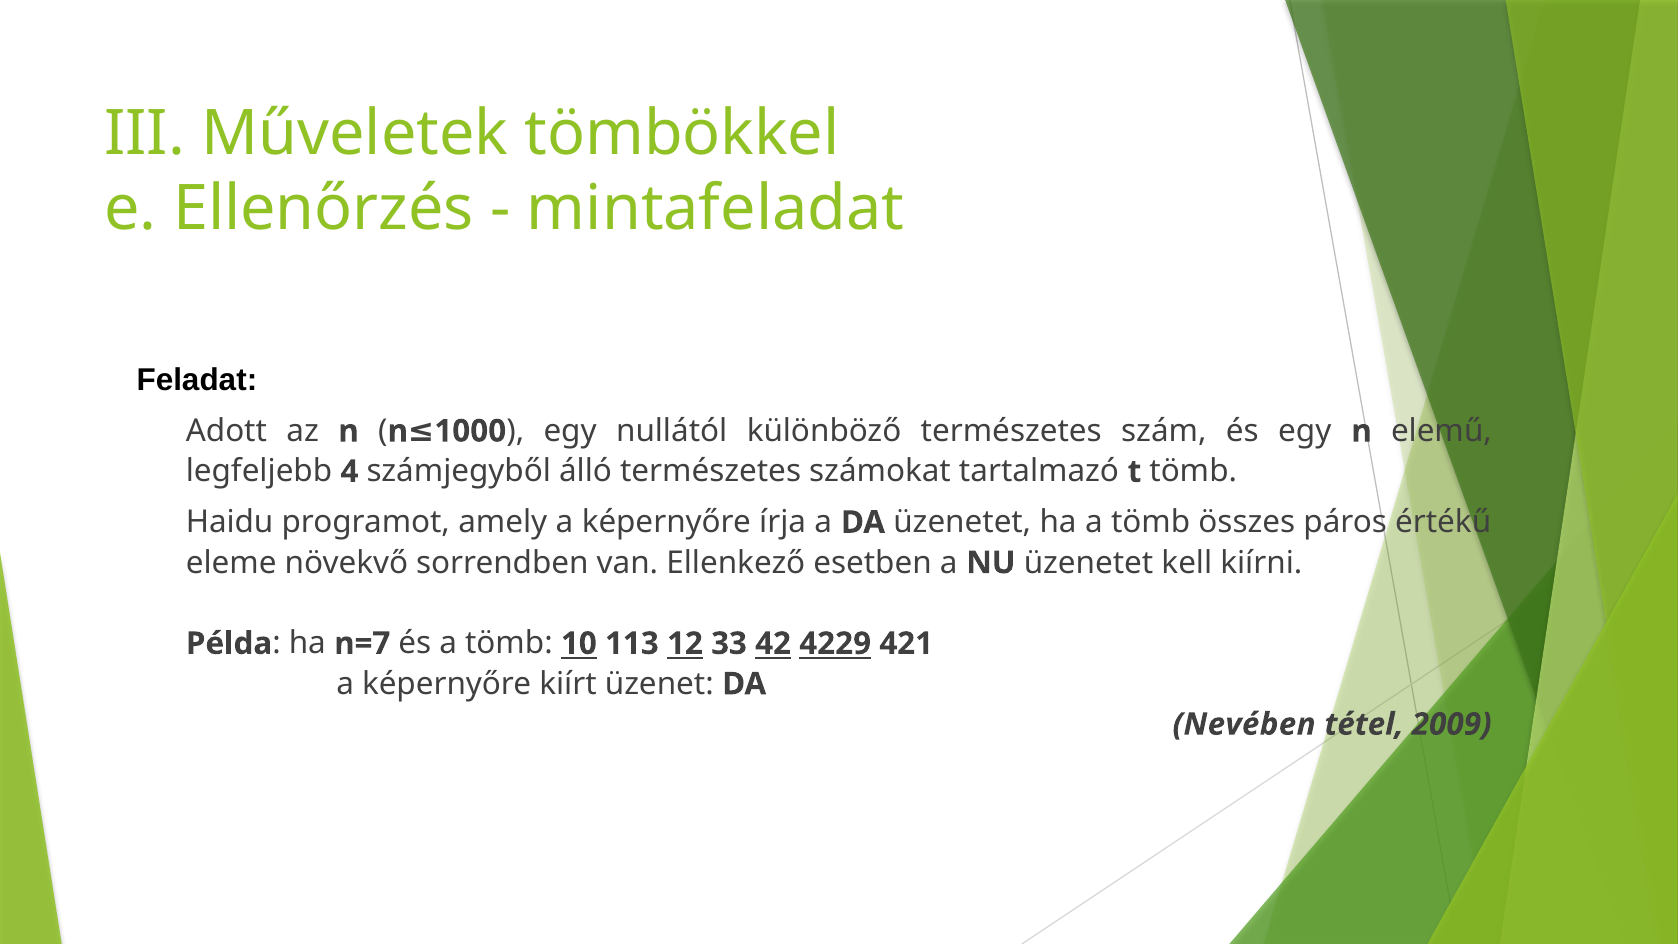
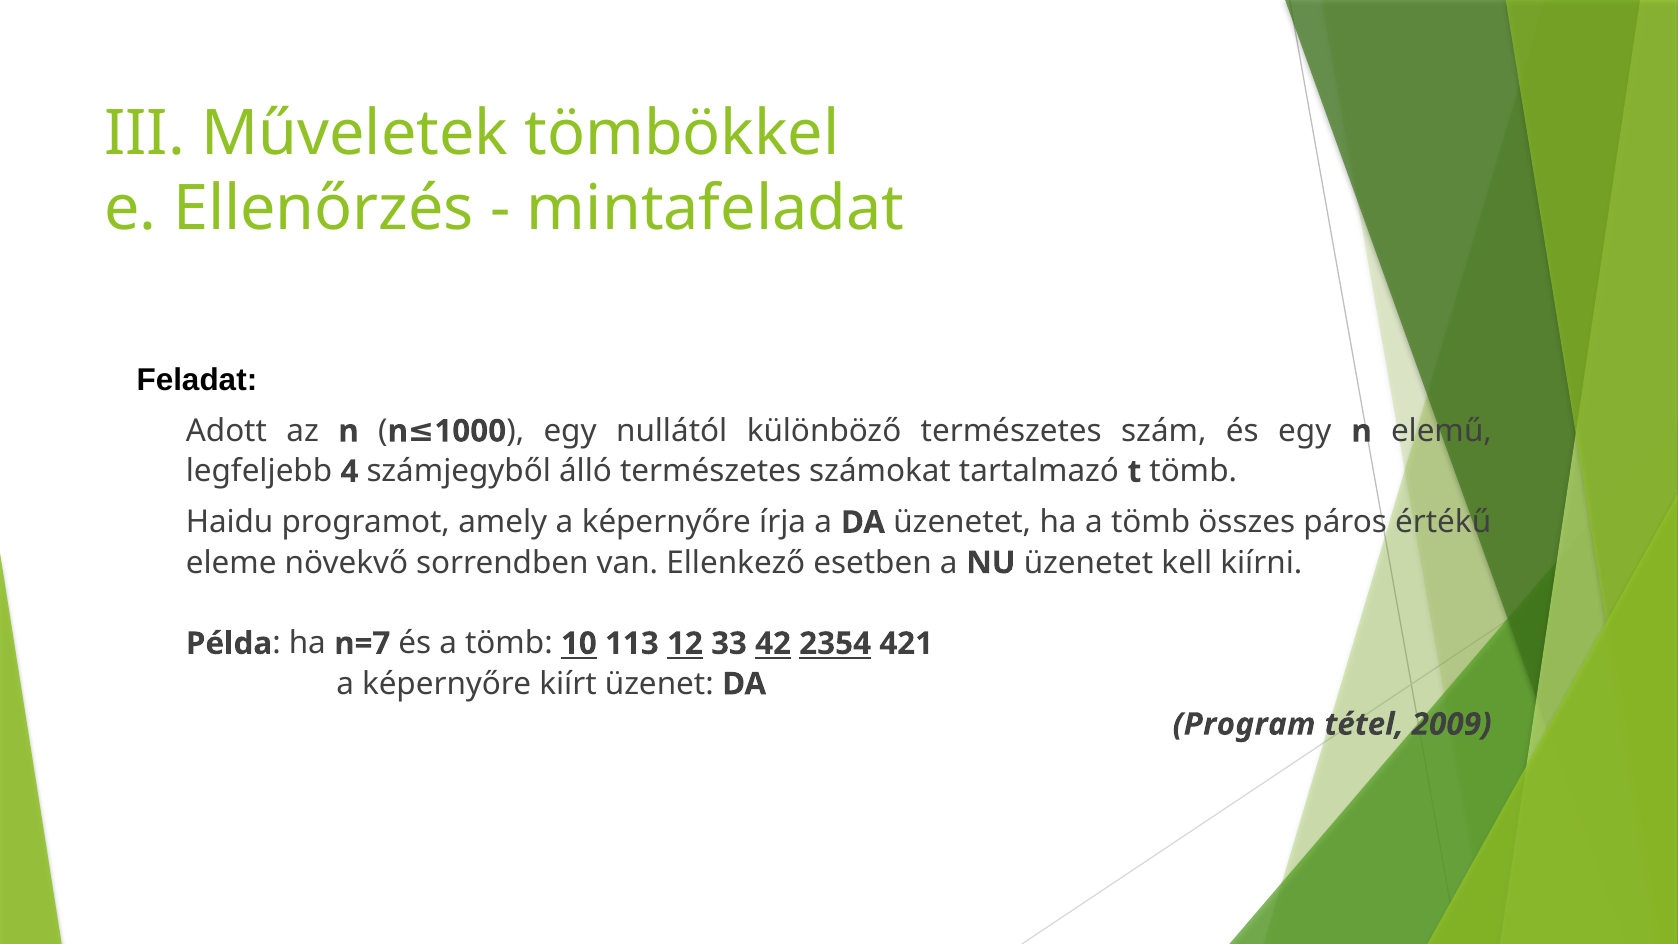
4229: 4229 -> 2354
Nevében: Nevében -> Program
